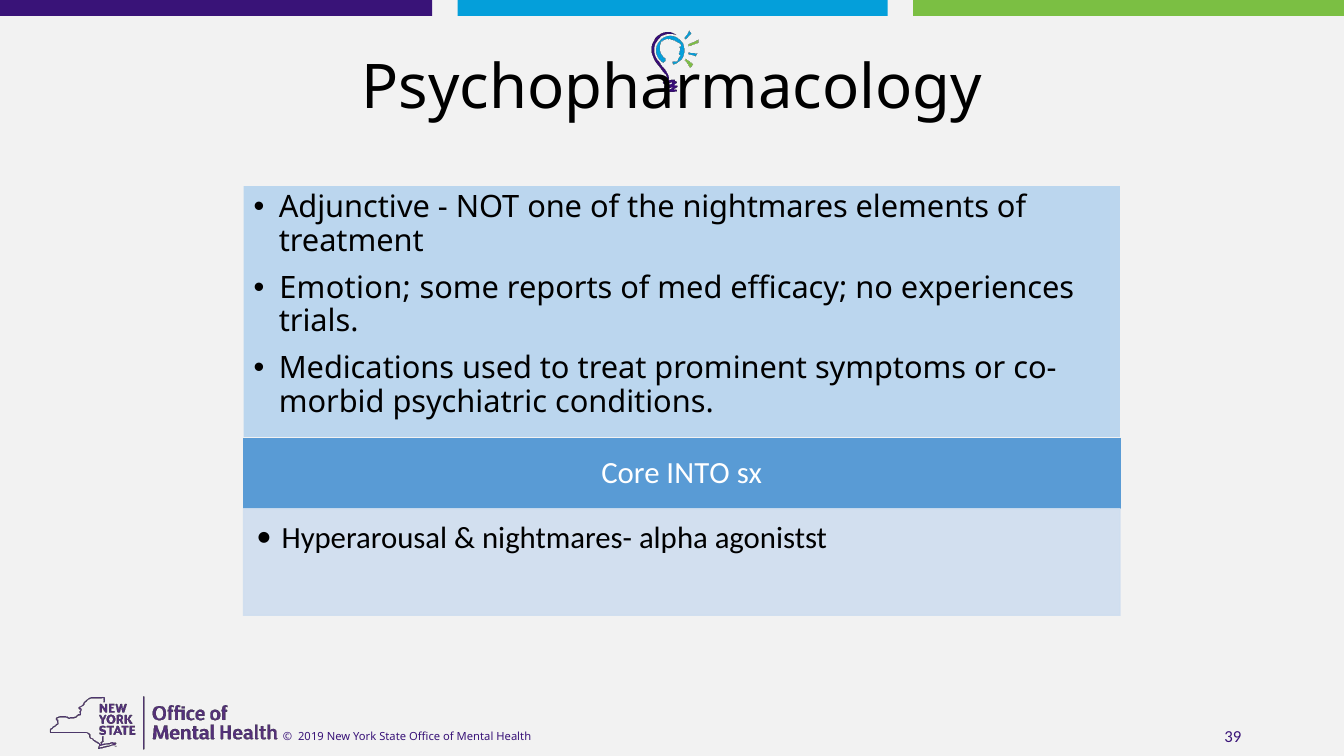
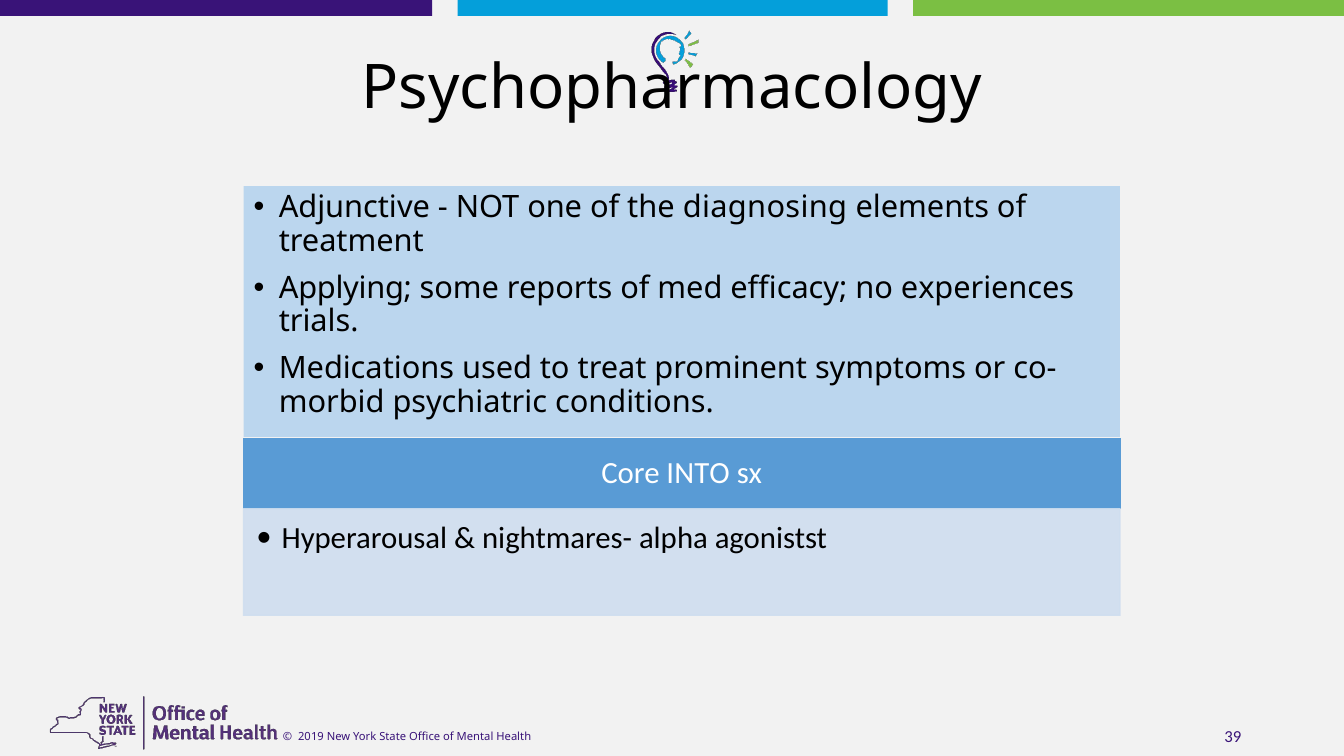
nightmares: nightmares -> diagnosing
Emotion: Emotion -> Applying
